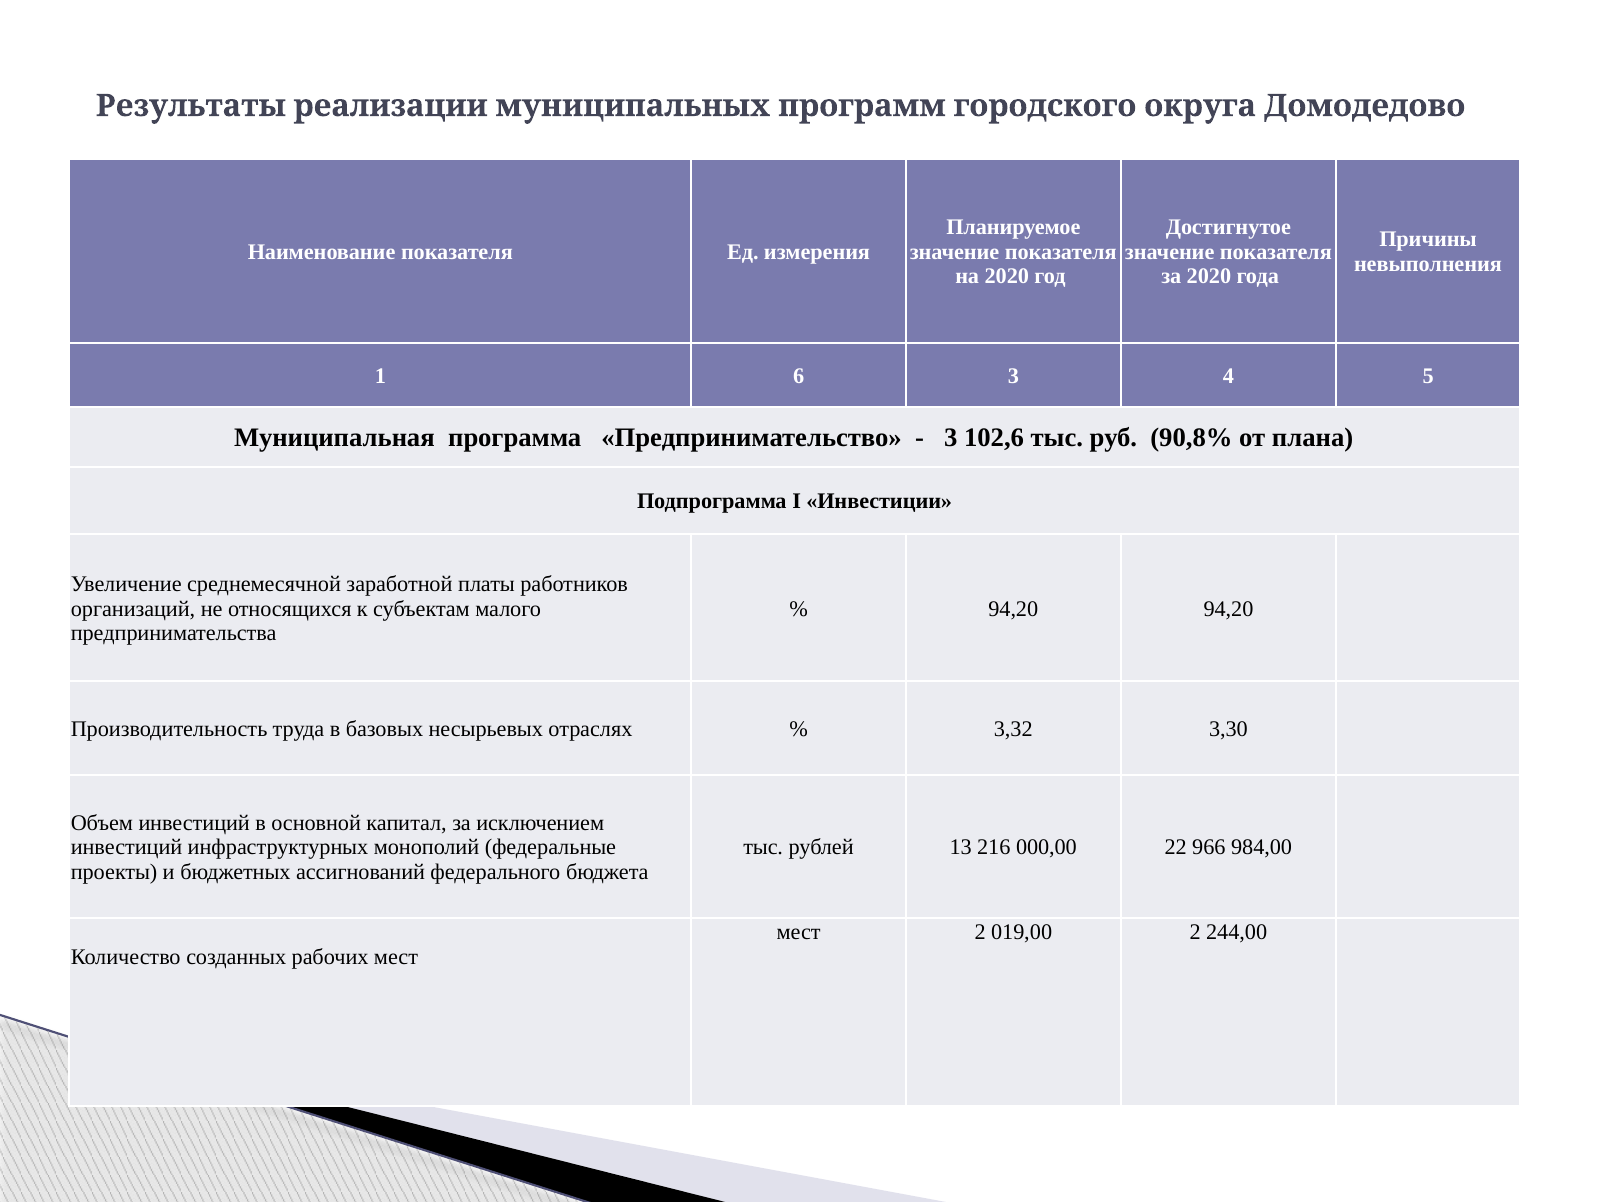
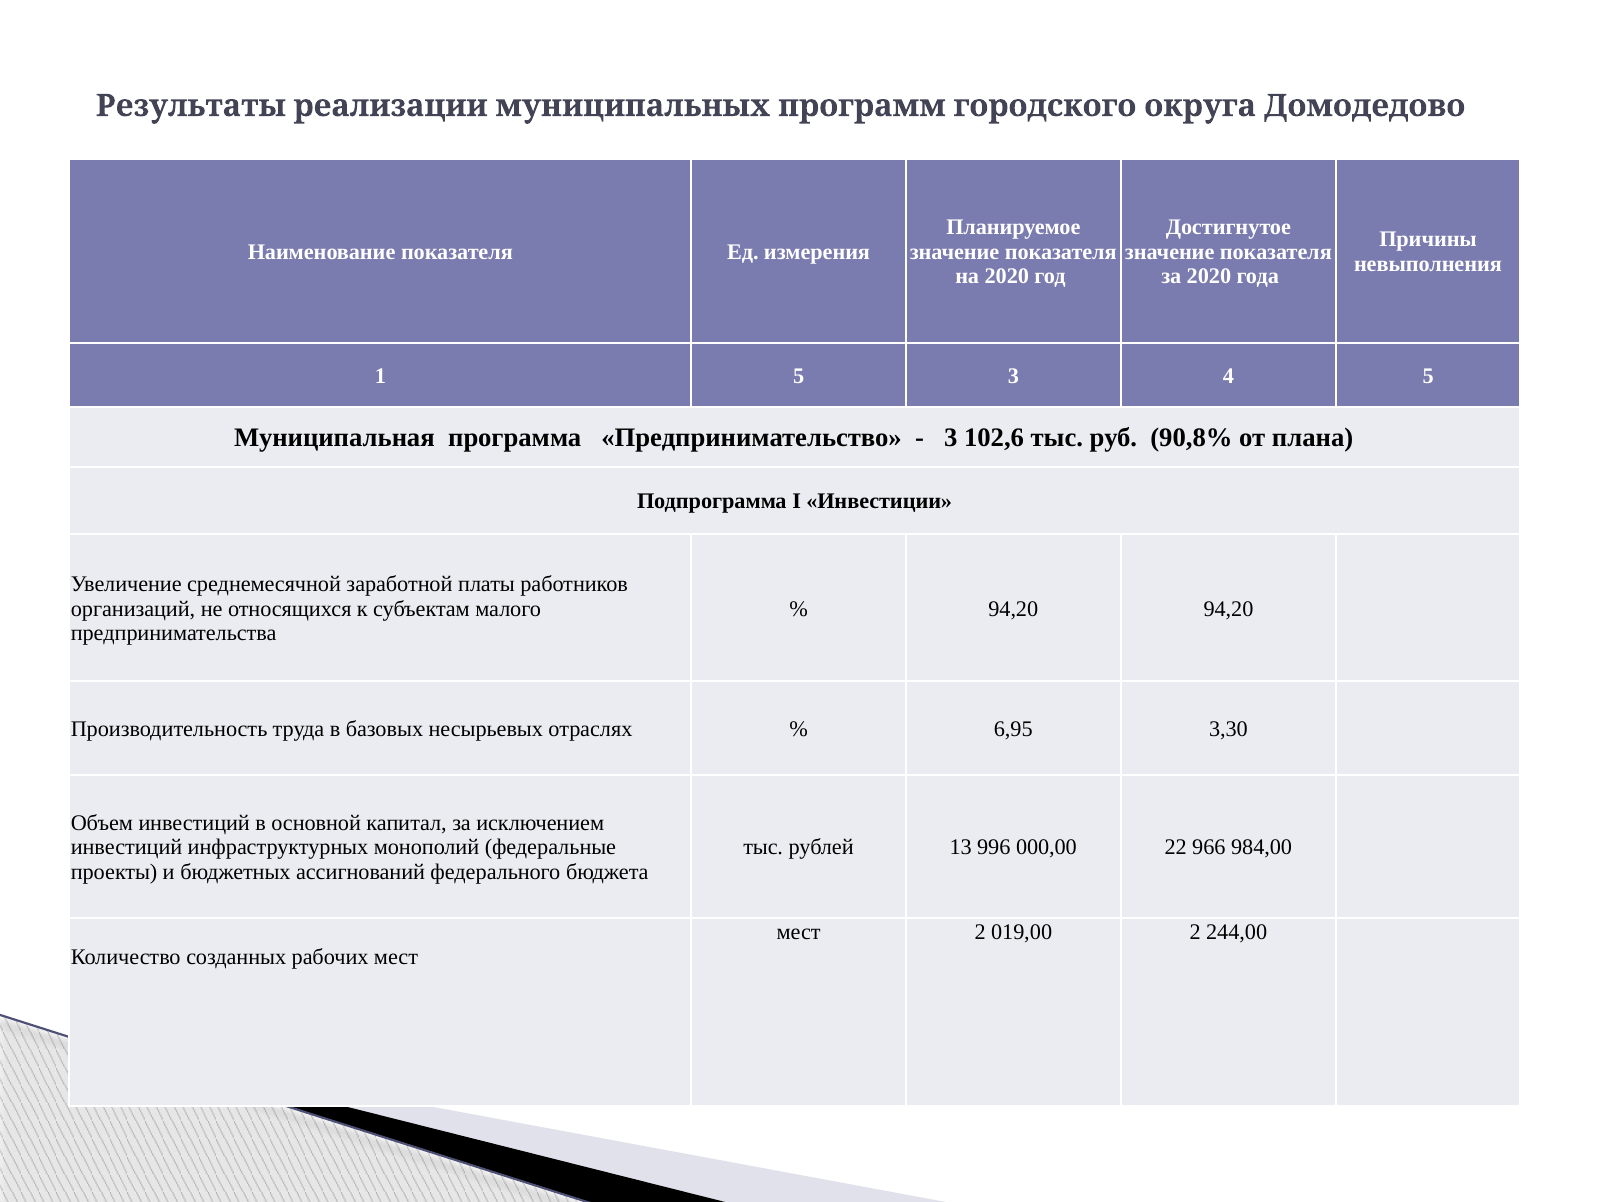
1 6: 6 -> 5
3,32: 3,32 -> 6,95
216: 216 -> 996
